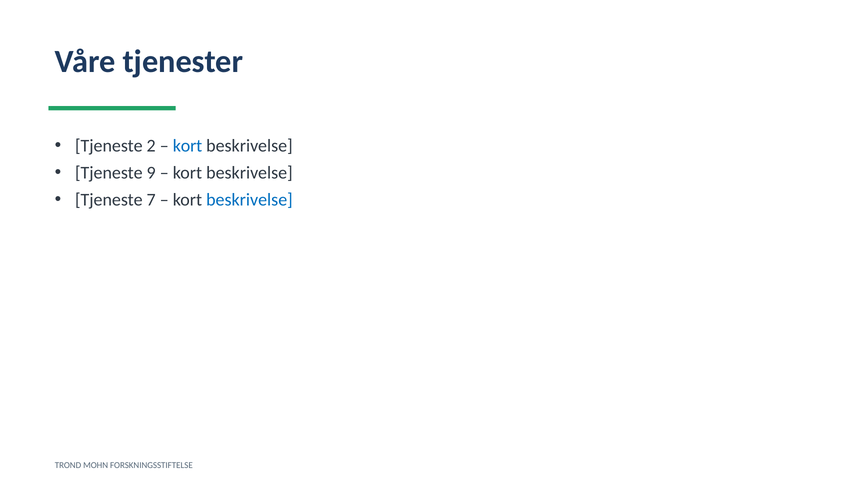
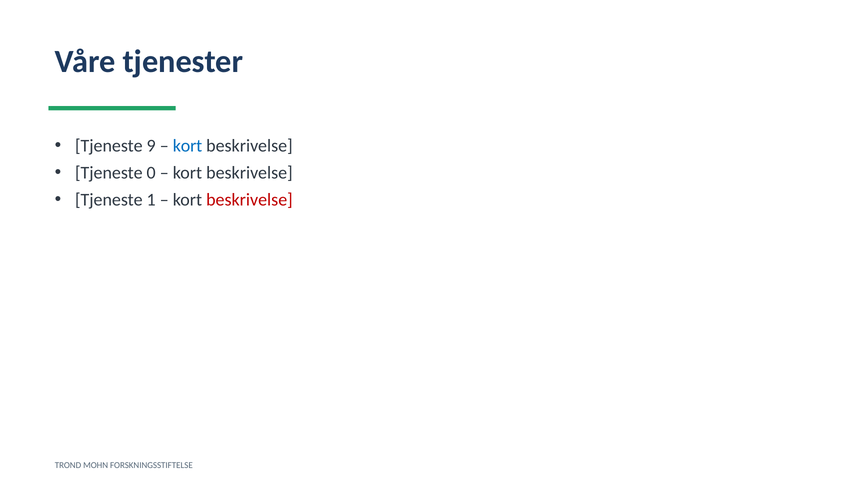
2: 2 -> 9
9: 9 -> 0
7: 7 -> 1
beskrivelse at (249, 200) colour: blue -> red
